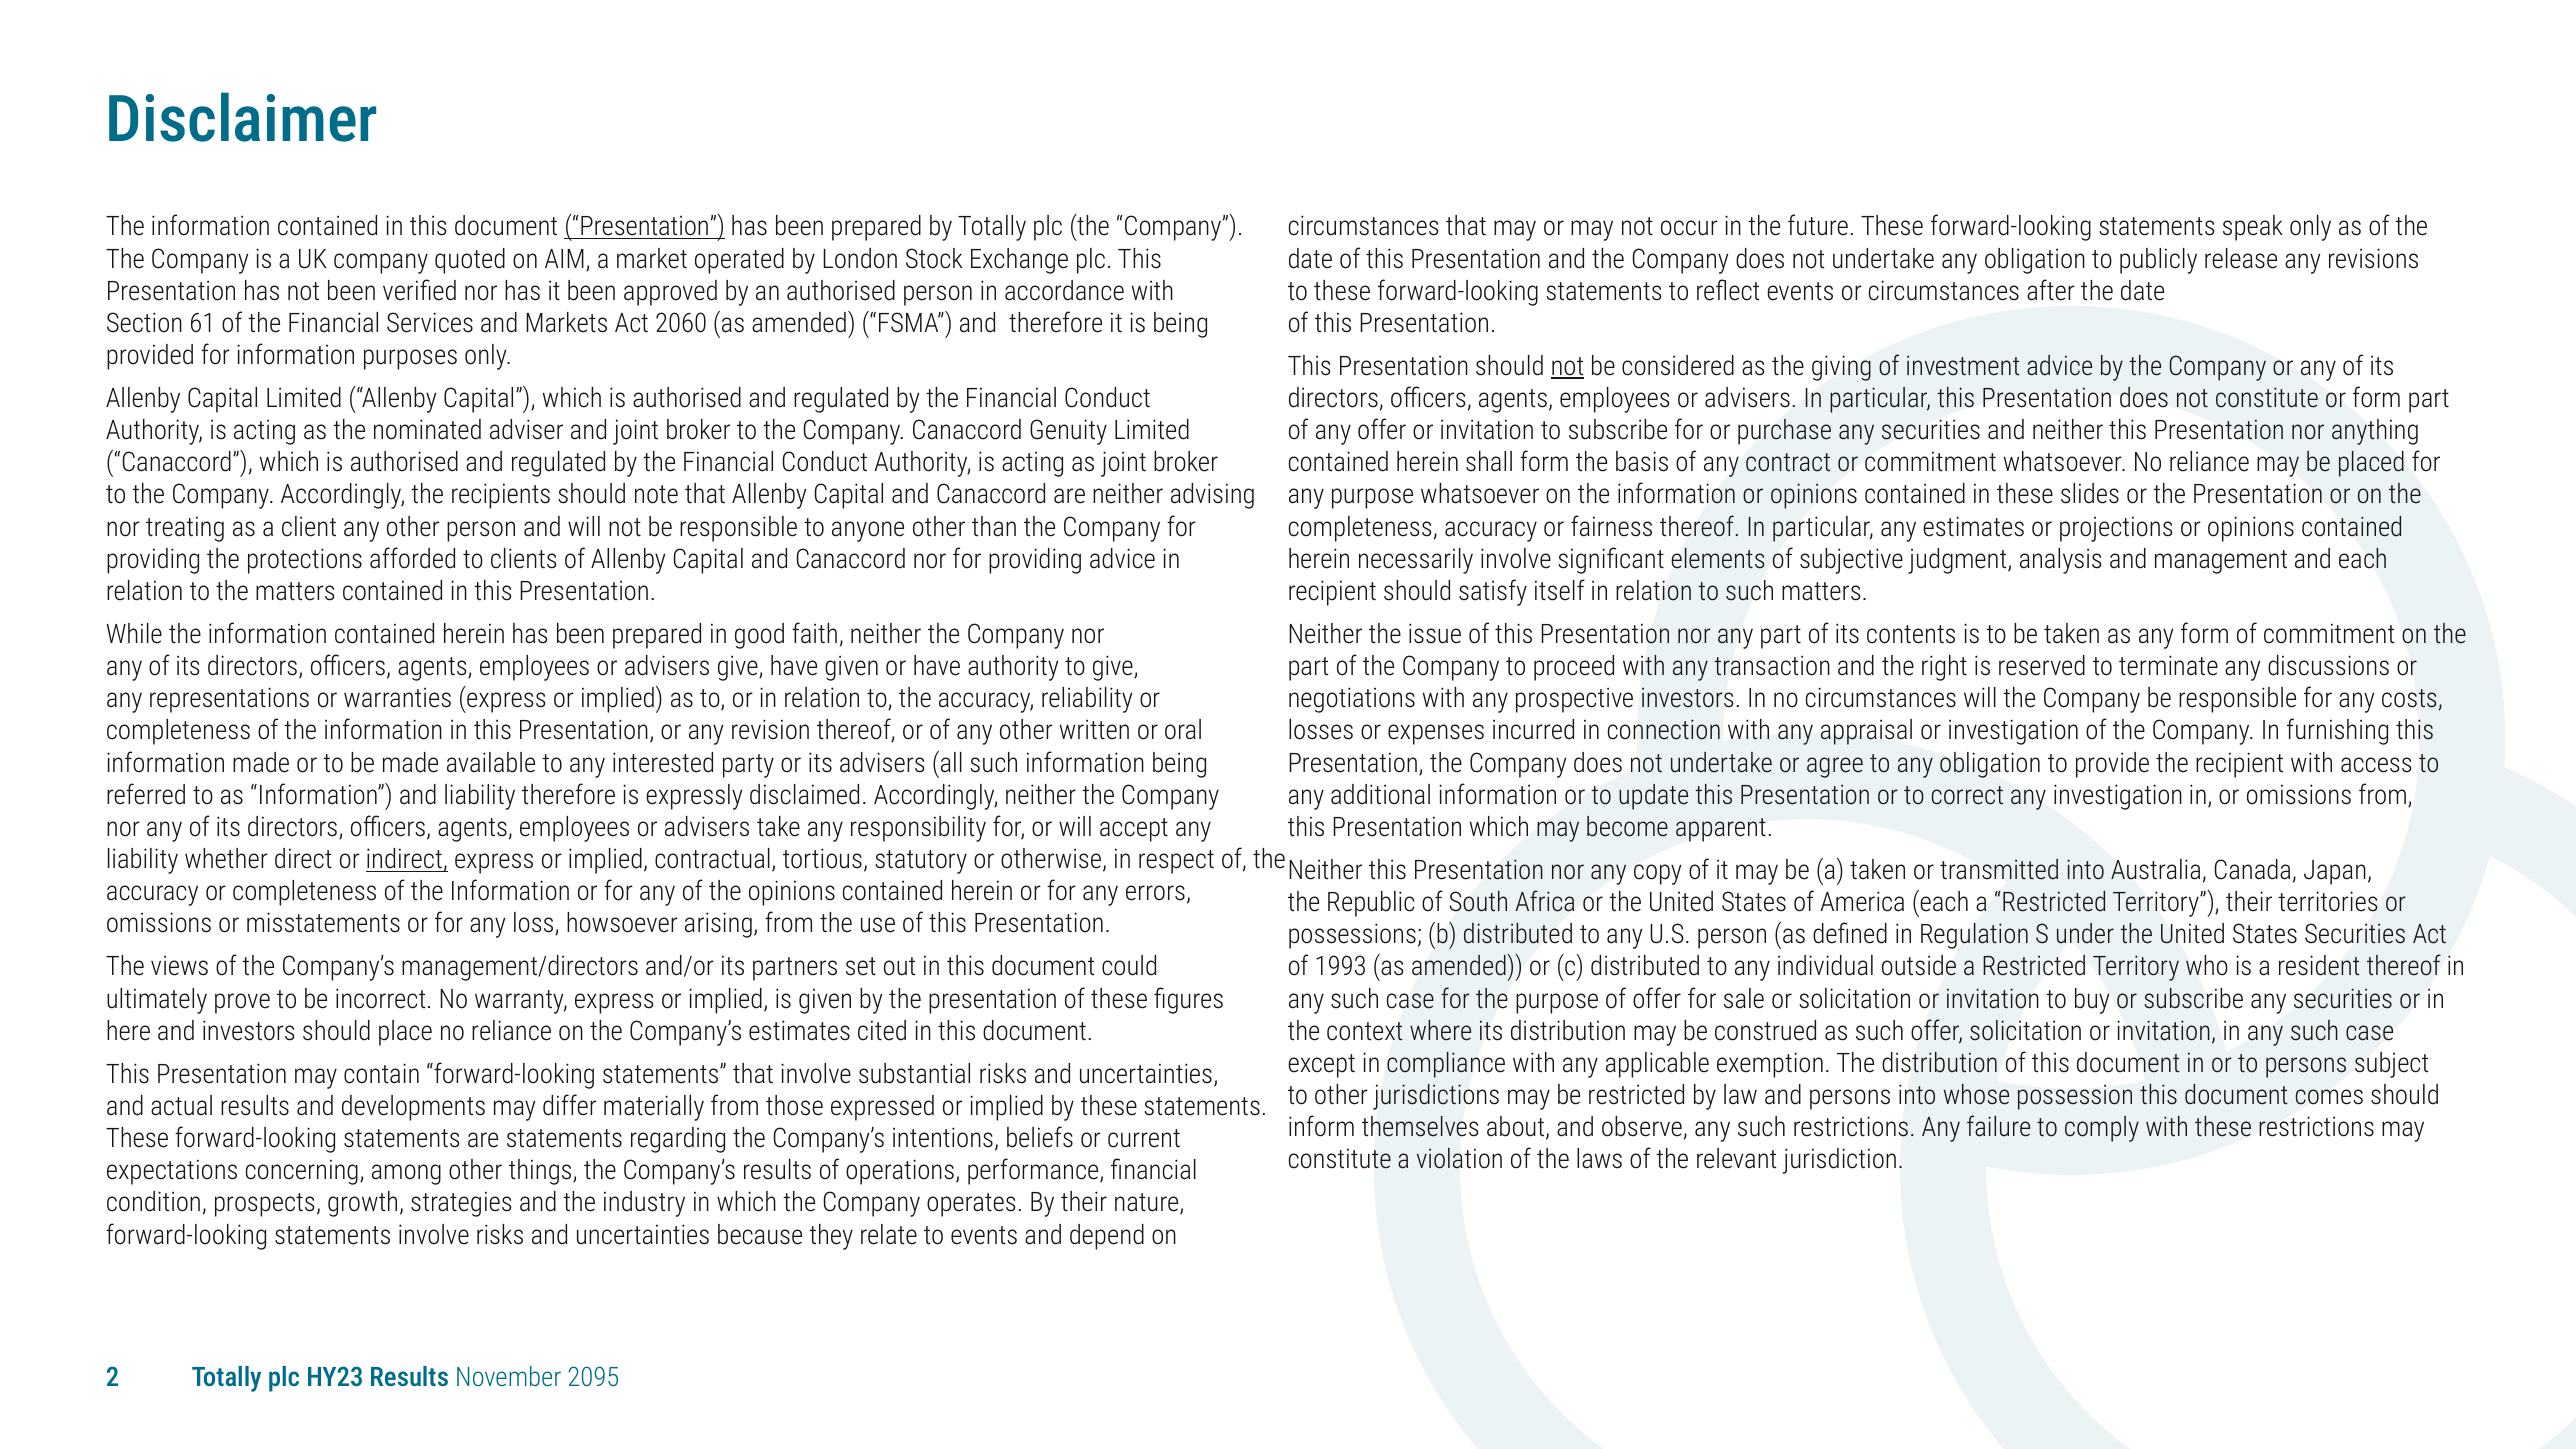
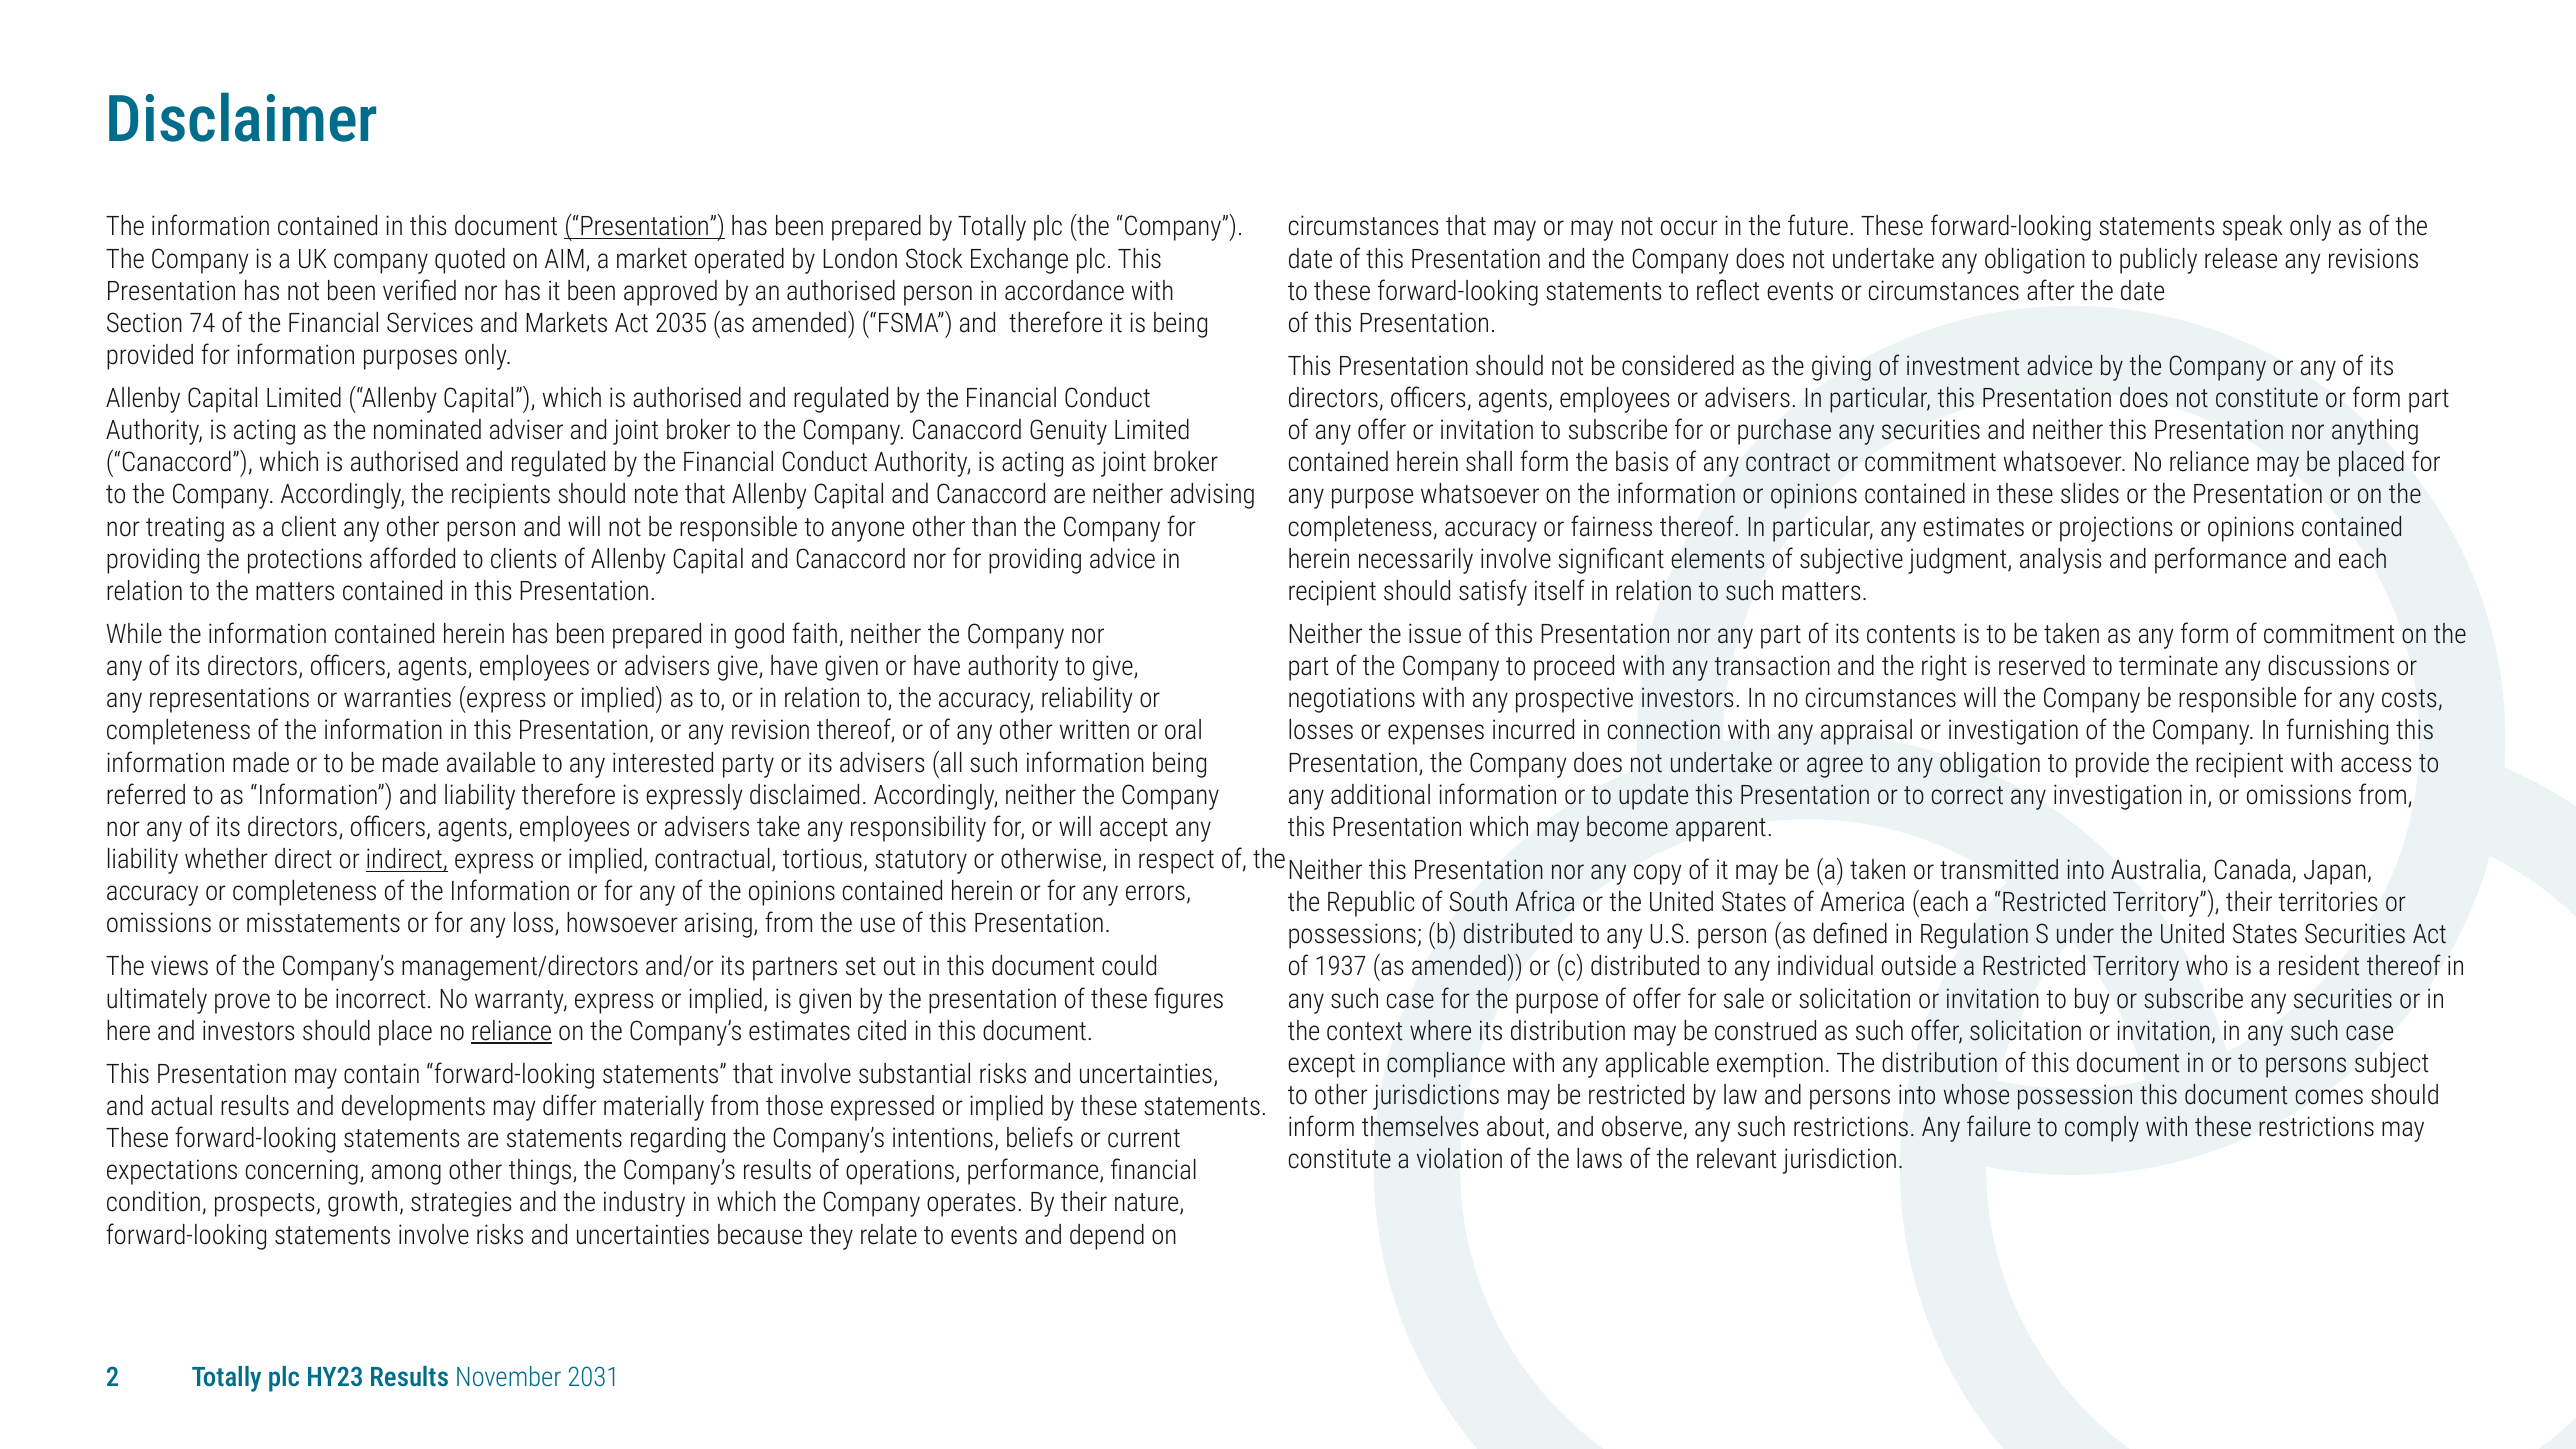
61: 61 -> 74
2060: 2060 -> 2035
not at (1567, 366) underline: present -> none
and management: management -> performance
1993: 1993 -> 1937
reliance at (512, 1031) underline: none -> present
2095: 2095 -> 2031
